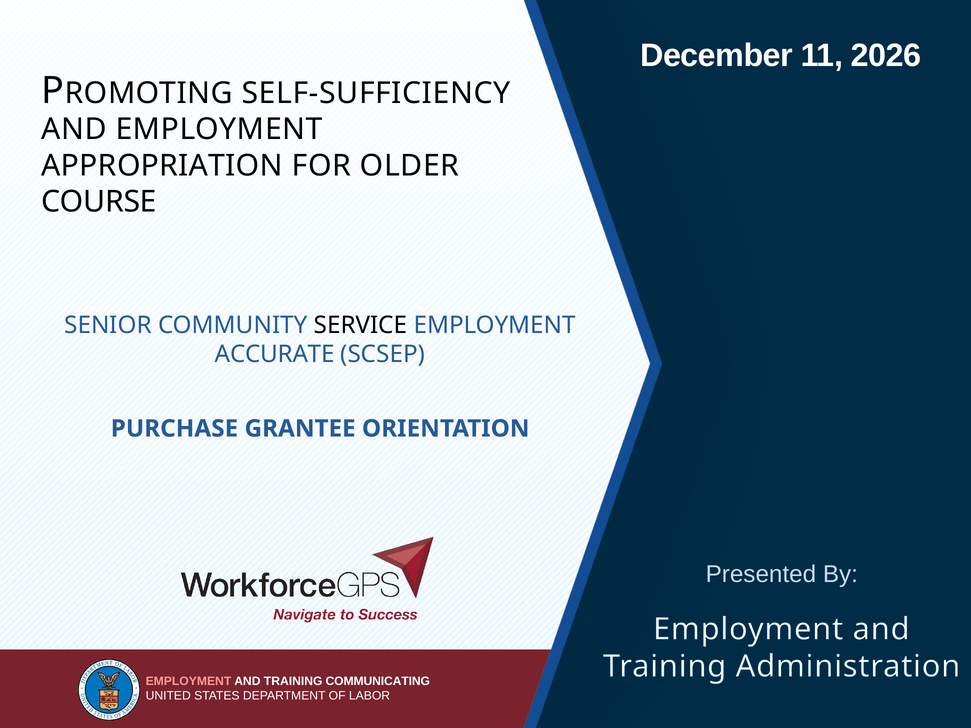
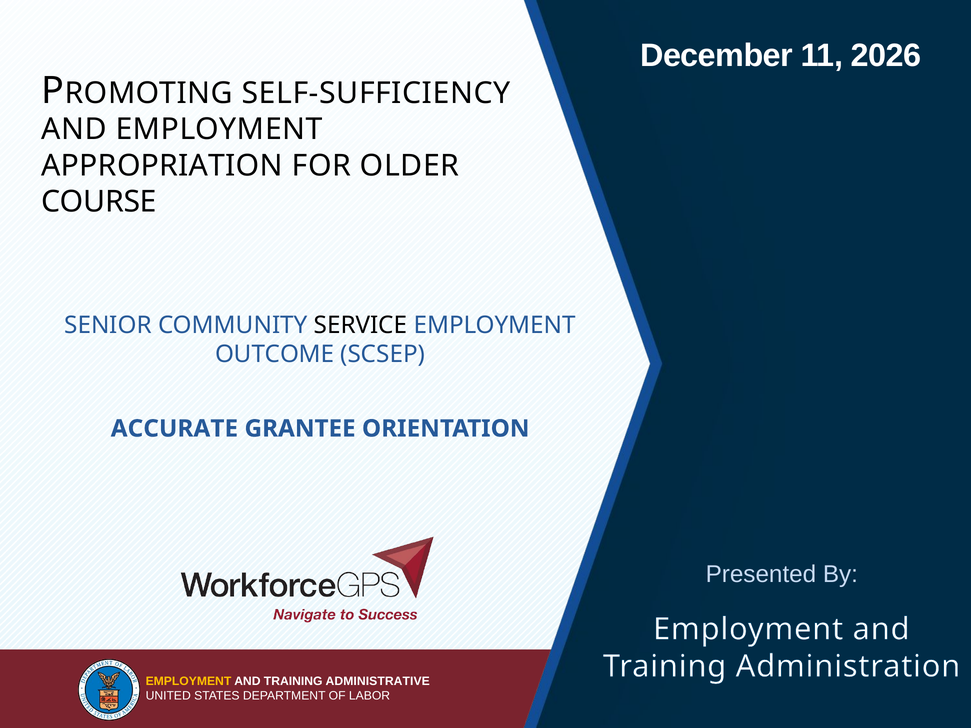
ACCURATE: ACCURATE -> OUTCOME
PURCHASE: PURCHASE -> ACCURATE
EMPLOYMENT at (188, 681) colour: pink -> yellow
COMMUNICATING: COMMUNICATING -> ADMINISTRATIVE
